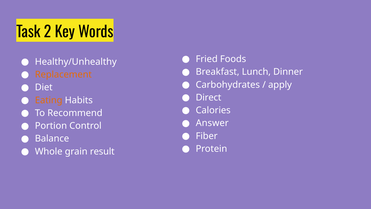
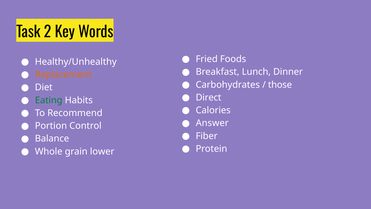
apply: apply -> those
Eating colour: orange -> green
result: result -> lower
